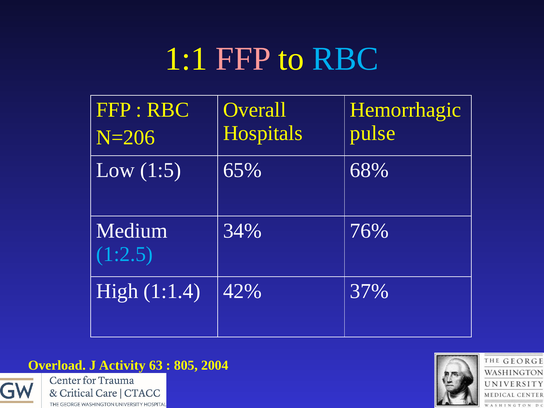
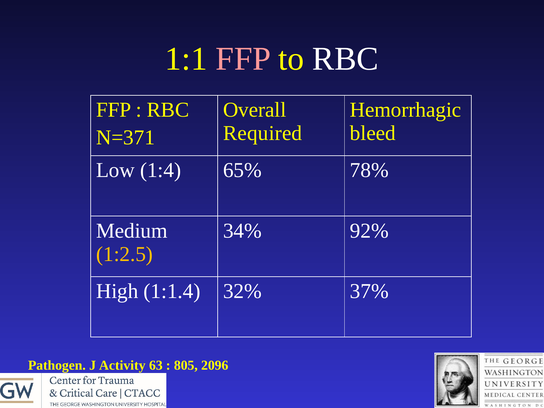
RBC at (346, 59) colour: light blue -> white
Hospitals: Hospitals -> Required
pulse: pulse -> bleed
N=206: N=206 -> N=371
1:5: 1:5 -> 1:4
68%: 68% -> 78%
76%: 76% -> 92%
1:2.5 colour: light blue -> yellow
42%: 42% -> 32%
Overload: Overload -> Pathogen
2004: 2004 -> 2096
